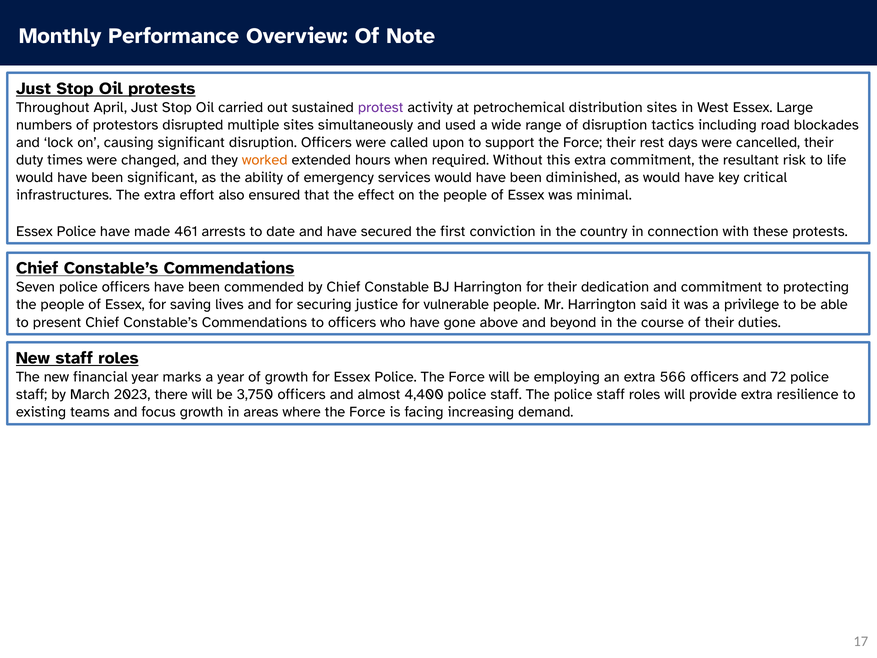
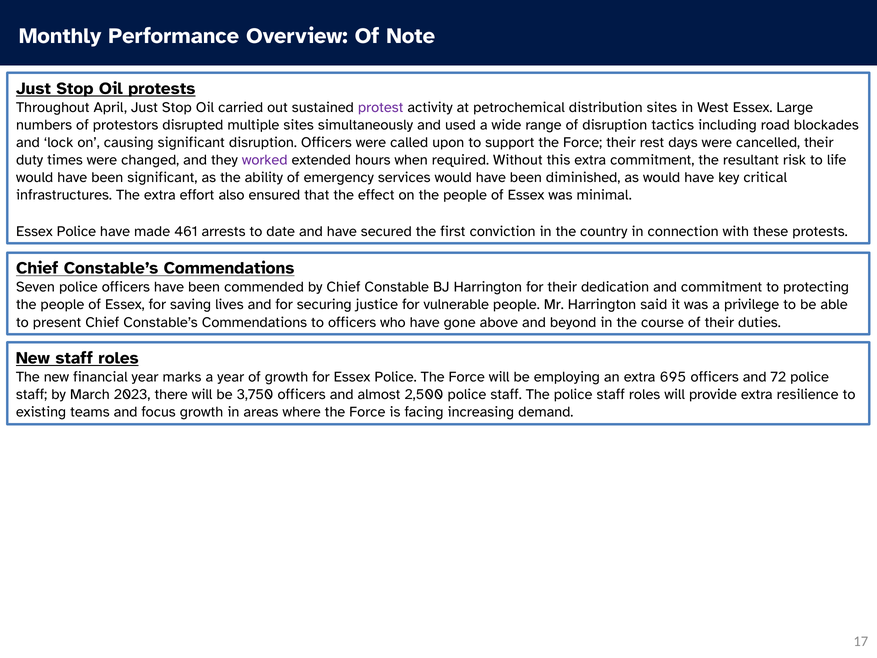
worked colour: orange -> purple
566: 566 -> 695
4,400: 4,400 -> 2,500
